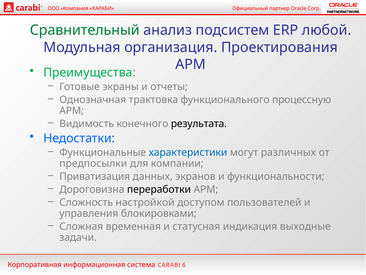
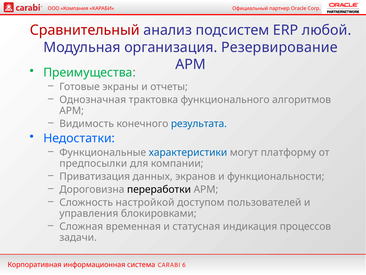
Сравнительный colour: green -> red
Проектирования: Проектирования -> Резервирование
процессную: процессную -> алгоритмов
результата colour: black -> blue
различных: различных -> платформу
выходные: выходные -> процессов
